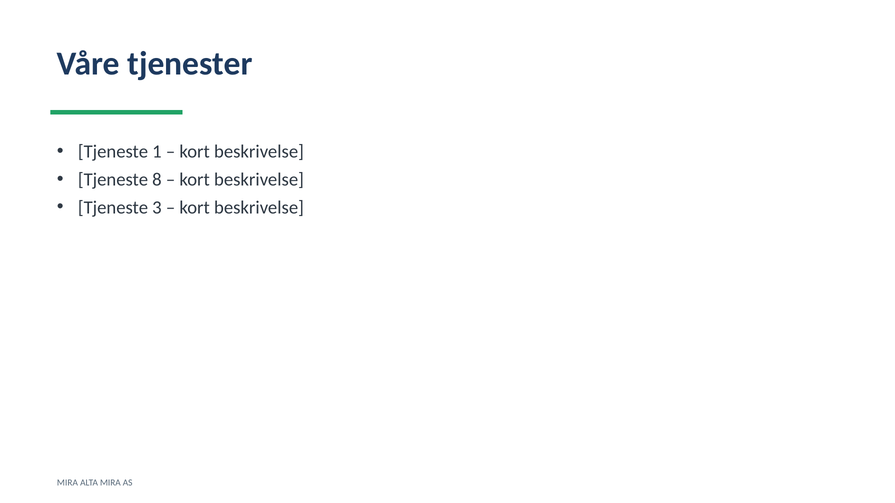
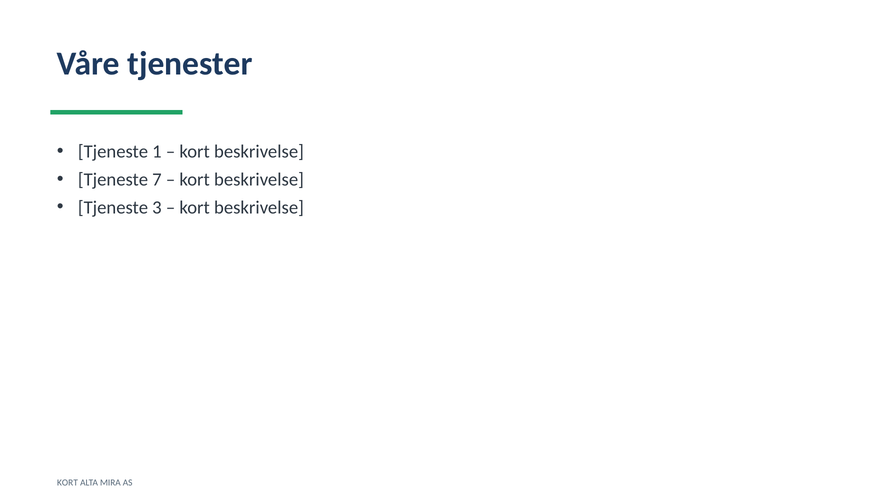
8: 8 -> 7
MIRA at (67, 483): MIRA -> KORT
